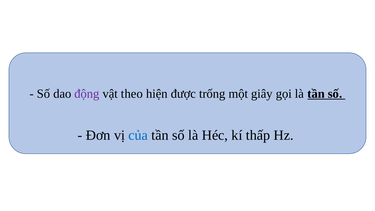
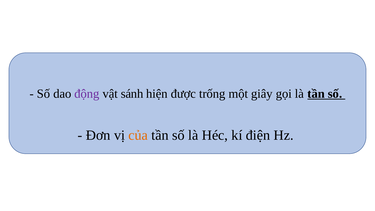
theo: theo -> sánh
của colour: blue -> orange
thấp: thấp -> điện
